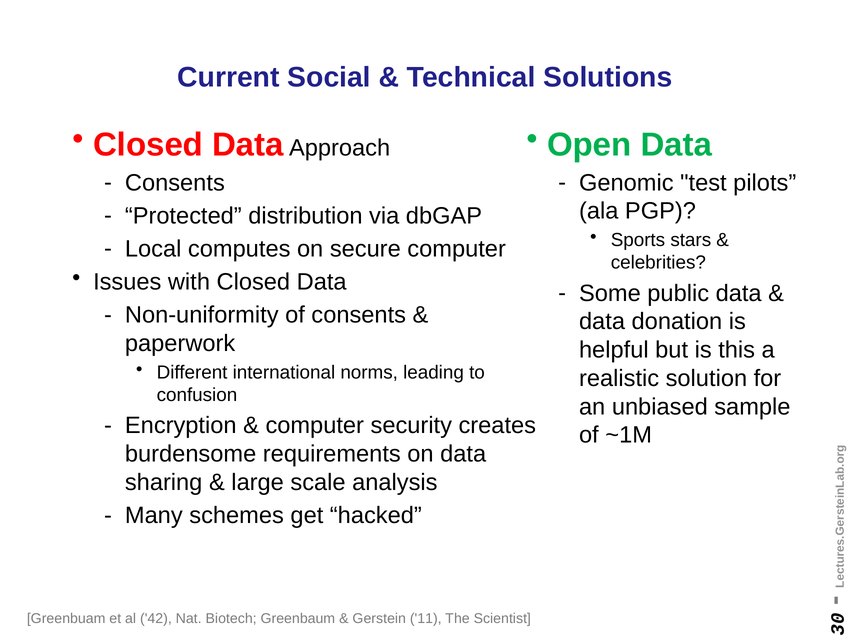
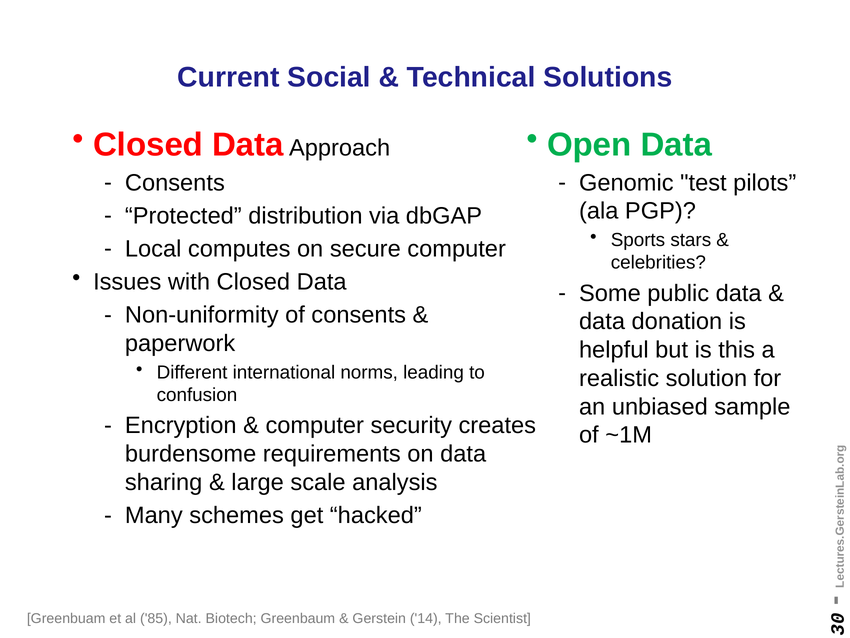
42: 42 -> 85
11: 11 -> 14
